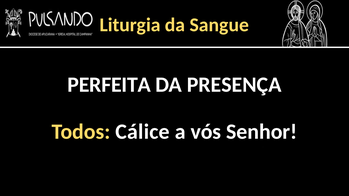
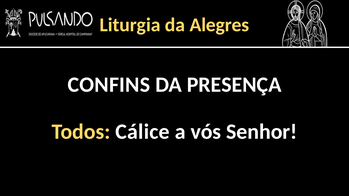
Sangue: Sangue -> Alegres
PERFEITA: PERFEITA -> CONFINS
